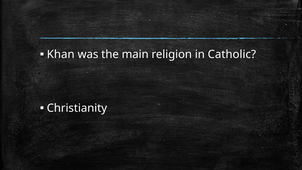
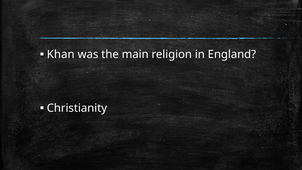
Catholic: Catholic -> England
